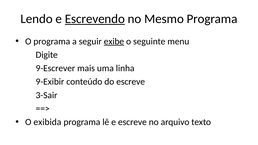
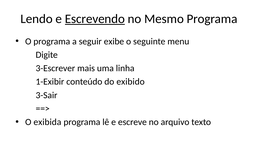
exibe underline: present -> none
9-Escrever: 9-Escrever -> 3-Escrever
9-Exibir: 9-Exibir -> 1-Exibir
do escreve: escreve -> exibido
